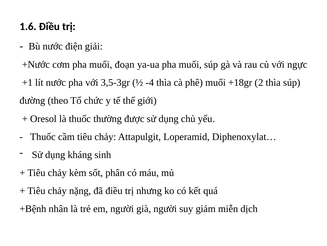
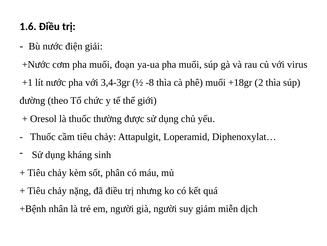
ngực: ngực -> virus
3,5-3gr: 3,5-3gr -> 3,4-3gr
-4: -4 -> -8
